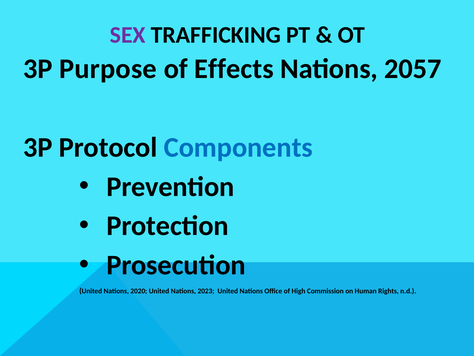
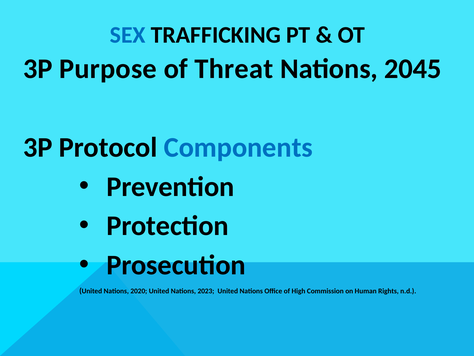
SEX colour: purple -> blue
Effects: Effects -> Threat
2057: 2057 -> 2045
